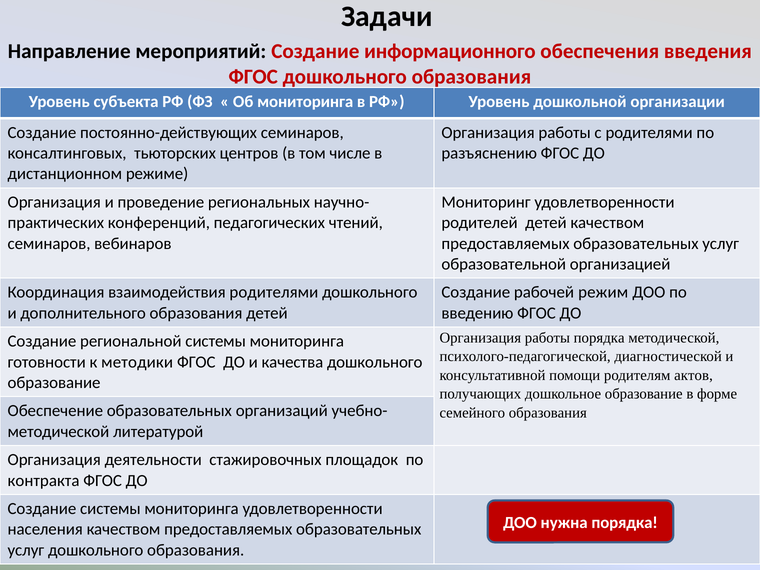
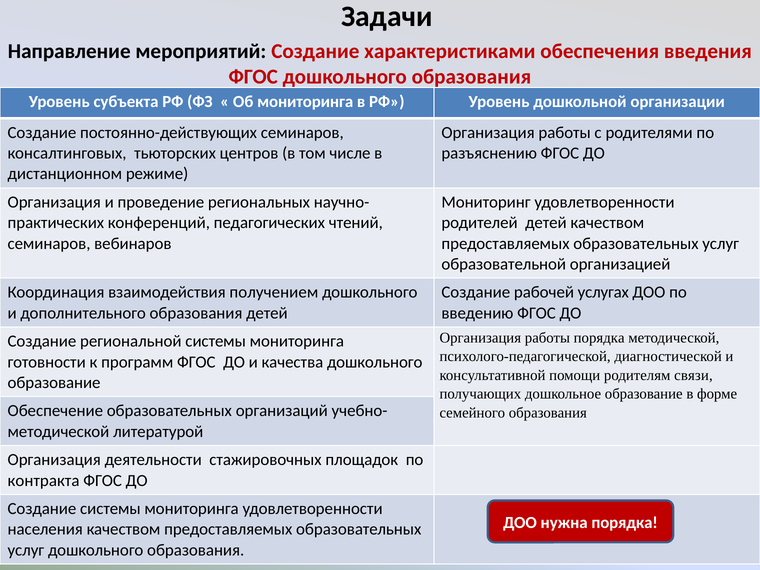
информационного: информационного -> характеристиками
взаимодействия родителями: родителями -> получением
режим: режим -> услугах
методики: методики -> программ
актов: актов -> связи
